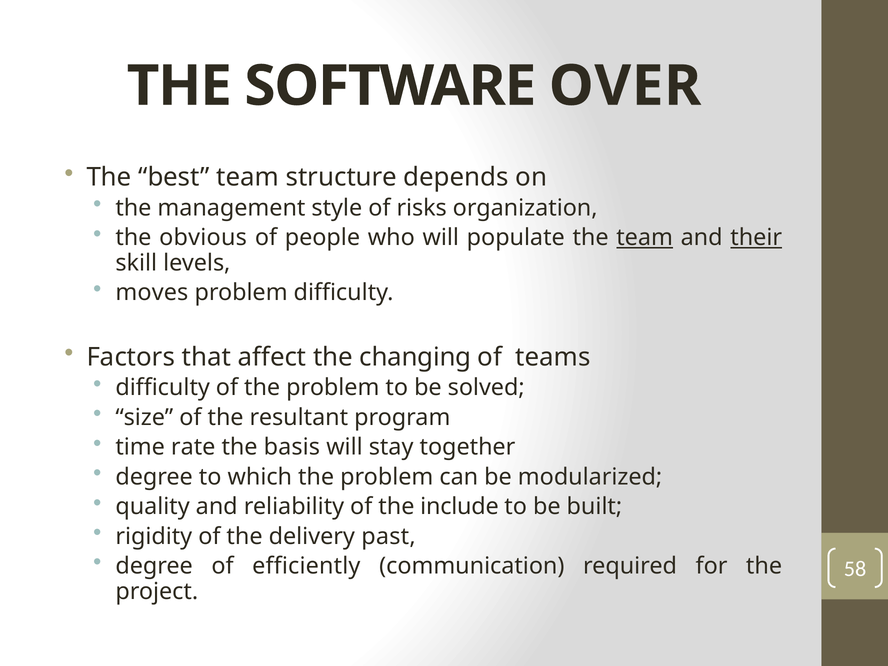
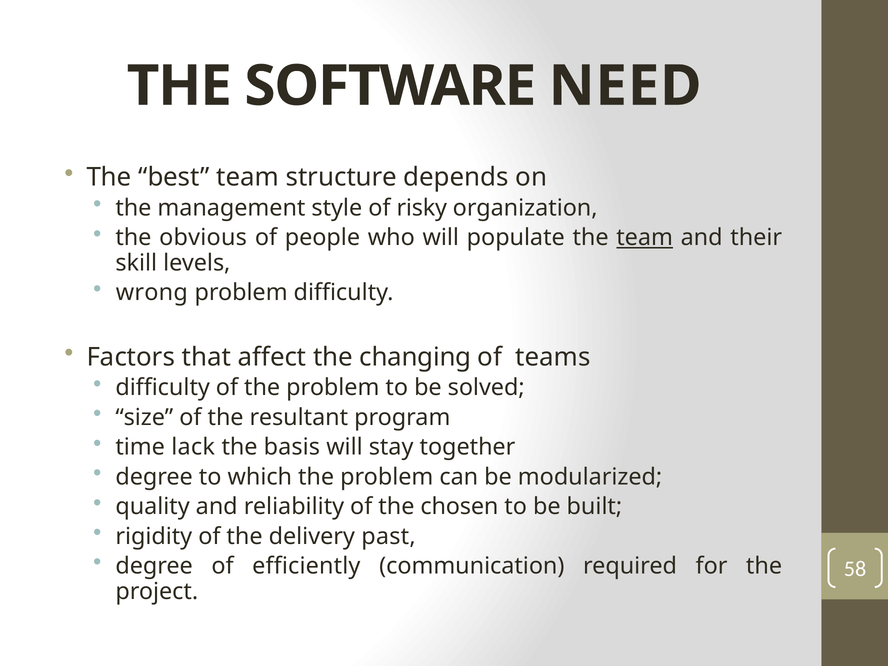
OVER: OVER -> NEED
risks: risks -> risky
their underline: present -> none
moves: moves -> wrong
rate: rate -> lack
include: include -> chosen
